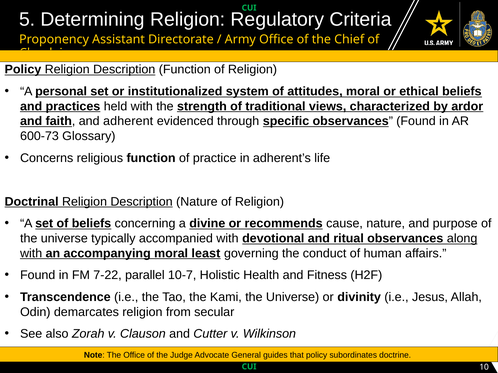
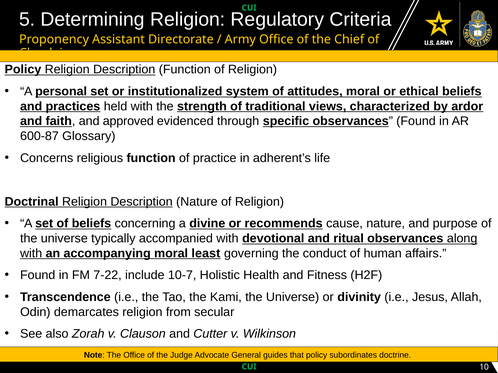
adherent: adherent -> approved
600-73: 600-73 -> 600-87
parallel: parallel -> include
